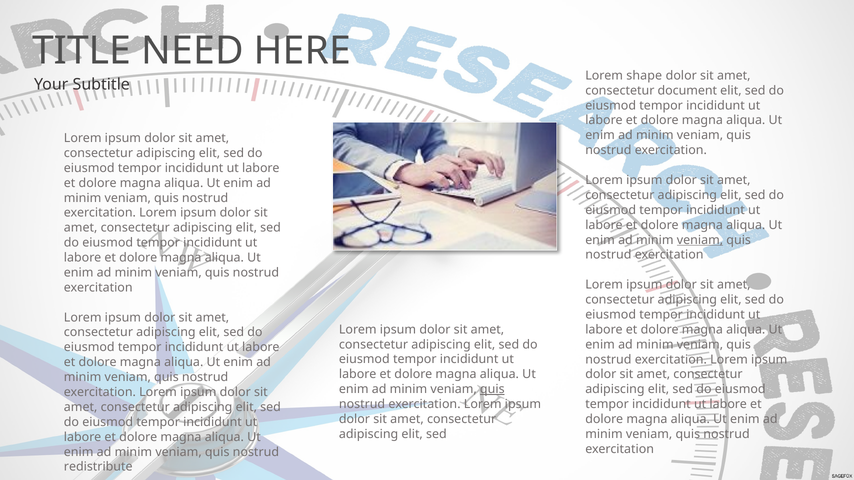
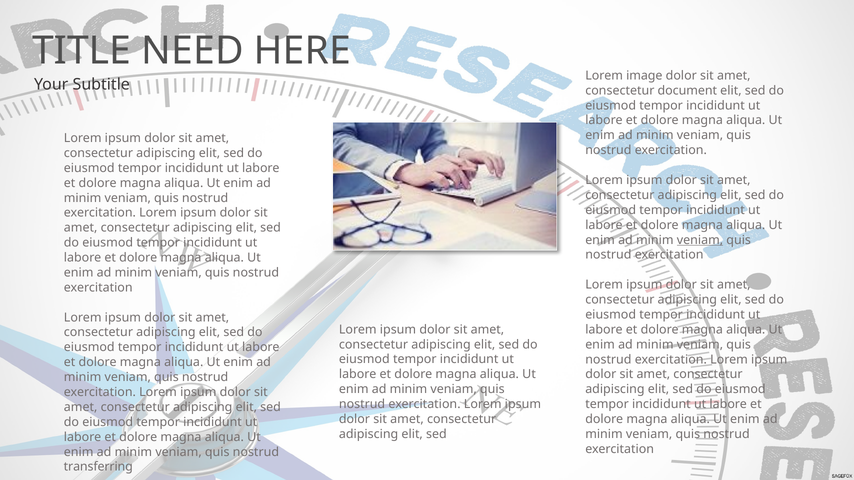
shape: shape -> image
quis at (492, 390) underline: present -> none
redistribute: redistribute -> transferring
